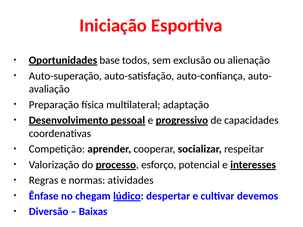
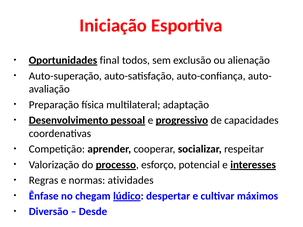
base: base -> final
devemos: devemos -> máximos
Baixas: Baixas -> Desde
